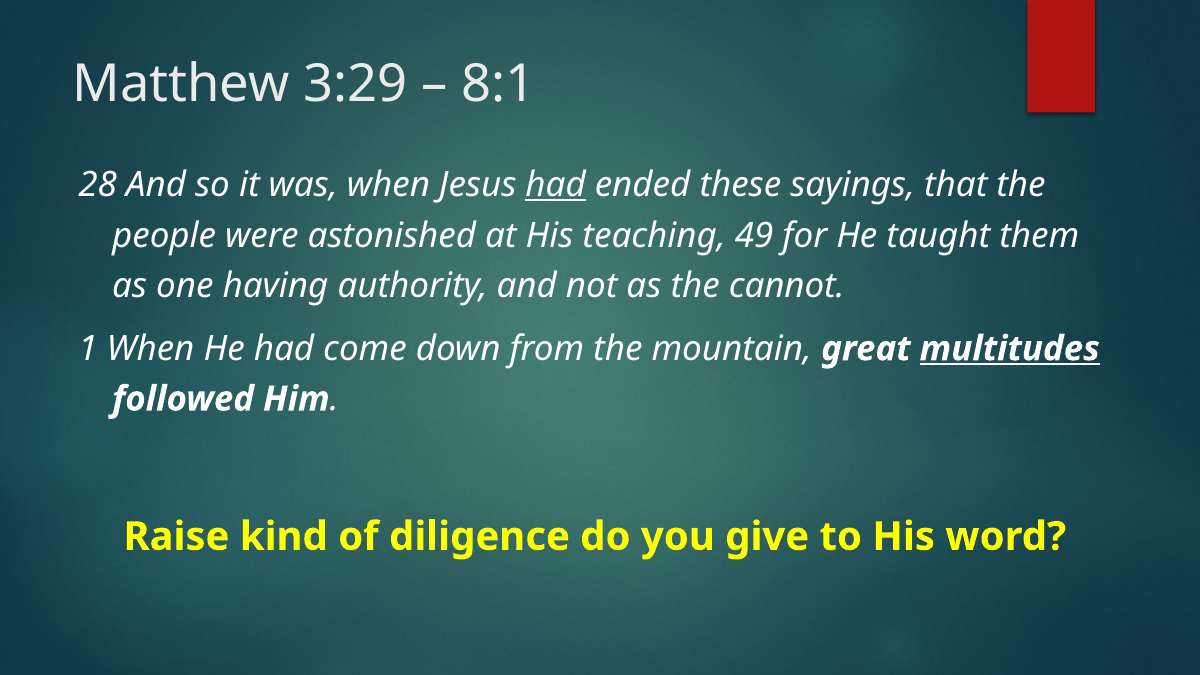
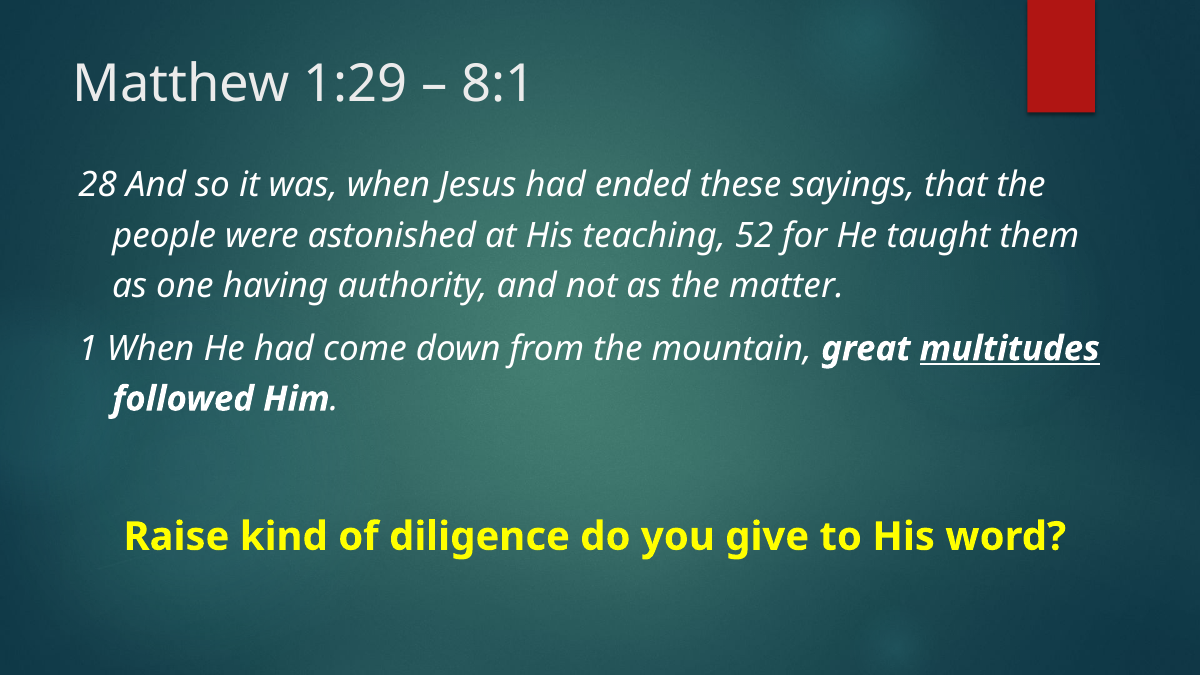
3:29: 3:29 -> 1:29
had at (556, 185) underline: present -> none
49: 49 -> 52
cannot: cannot -> matter
